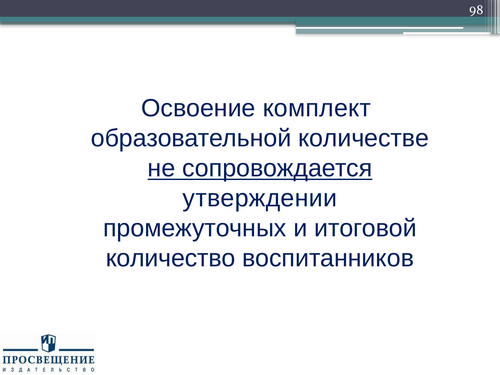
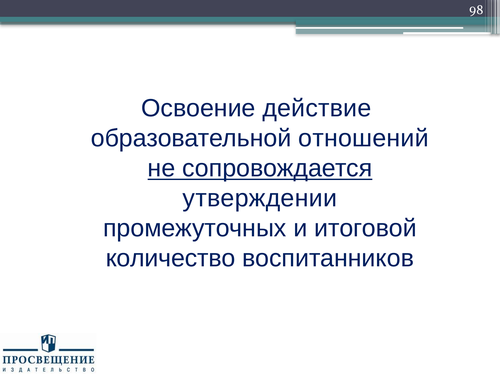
комплект: комплект -> действие
количестве: количестве -> отношений
